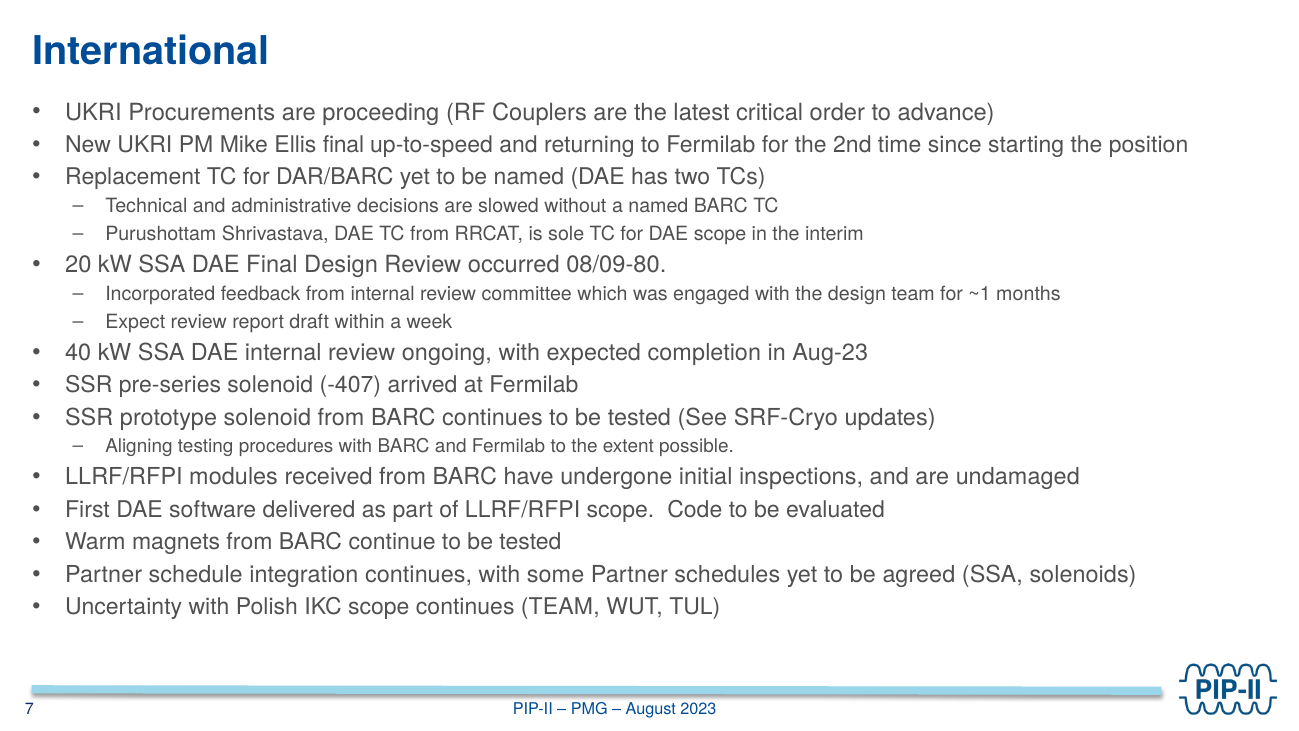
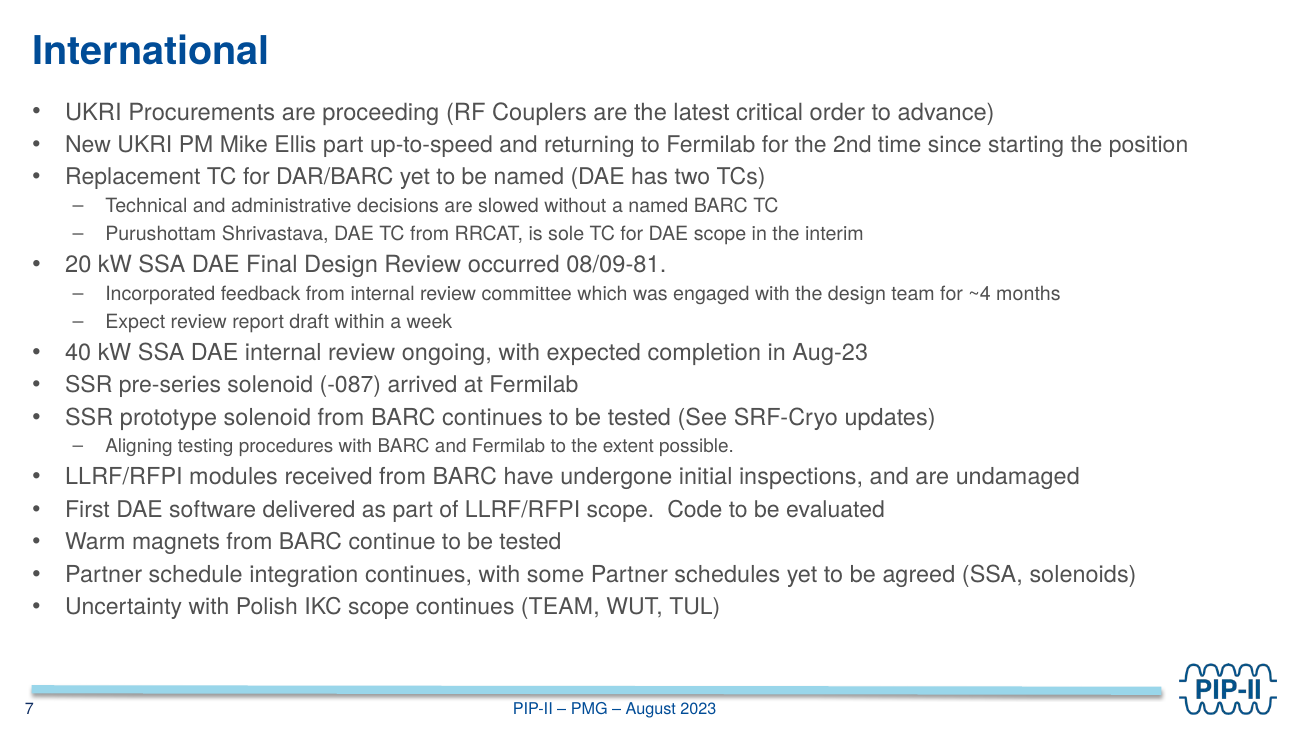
Ellis final: final -> part
08/09-80: 08/09-80 -> 08/09-81
~1: ~1 -> ~4
-407: -407 -> -087
